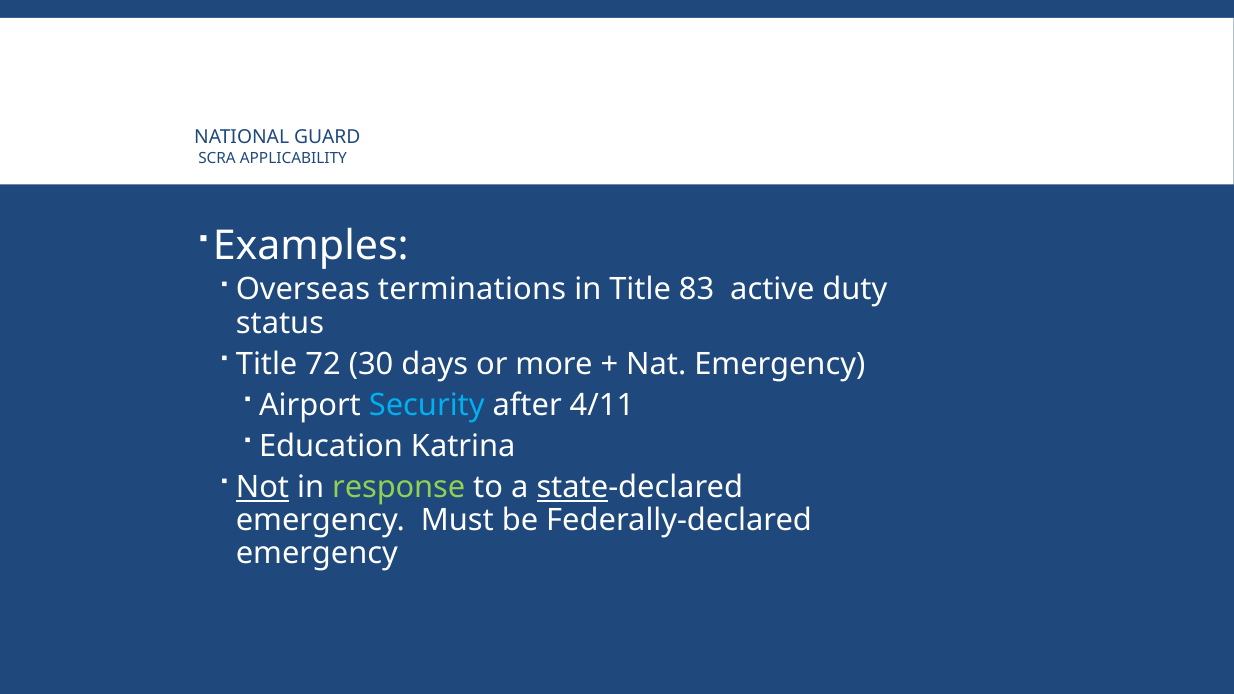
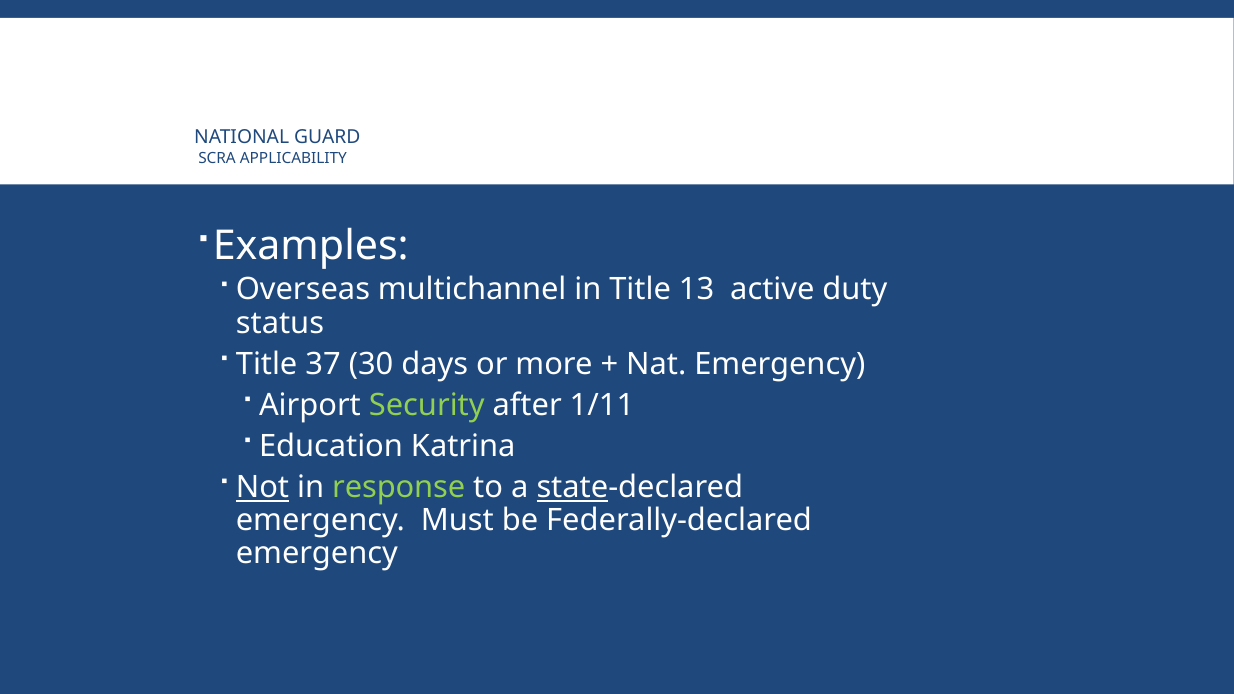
terminations: terminations -> multichannel
83: 83 -> 13
72: 72 -> 37
Security colour: light blue -> light green
4/11: 4/11 -> 1/11
